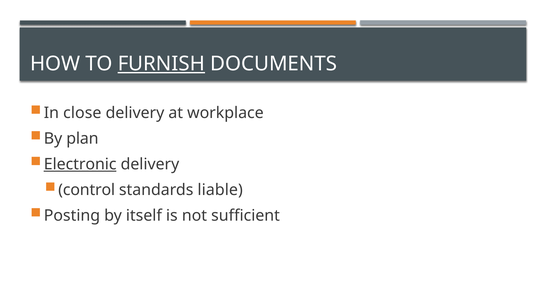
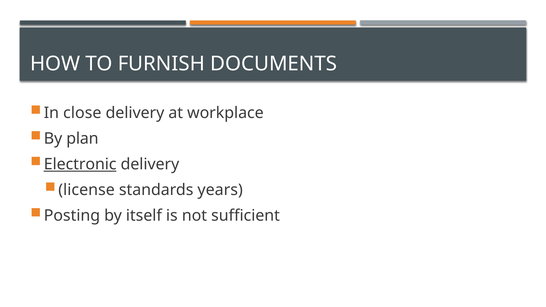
FURNISH underline: present -> none
control: control -> license
liable: liable -> years
